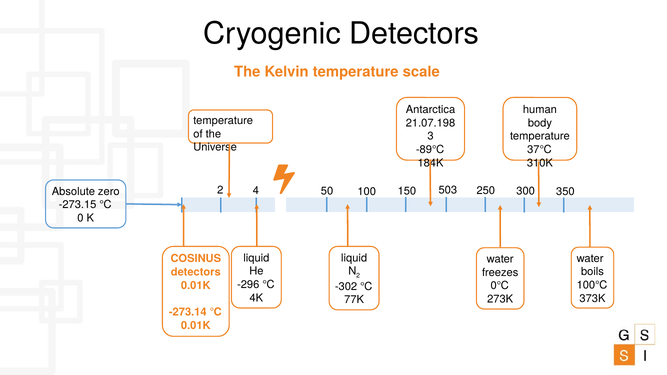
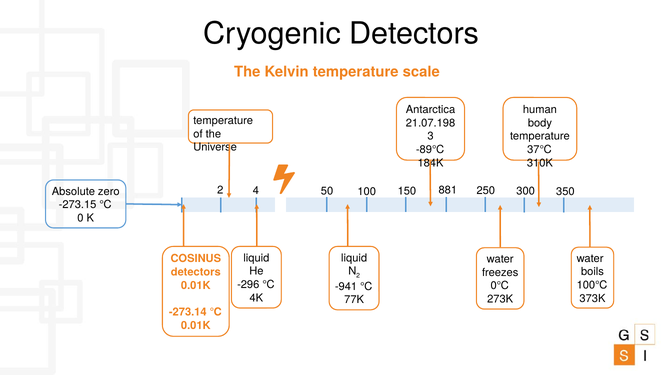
503: 503 -> 881
-302: -302 -> -941
